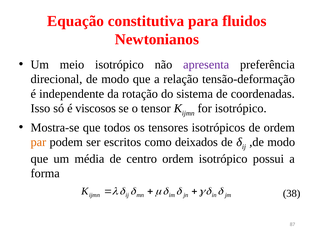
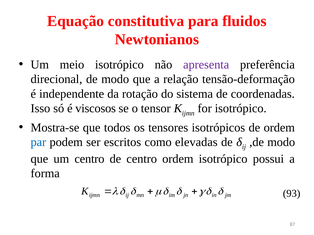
par colour: orange -> blue
deixados: deixados -> elevadas
um média: média -> centro
38: 38 -> 93
